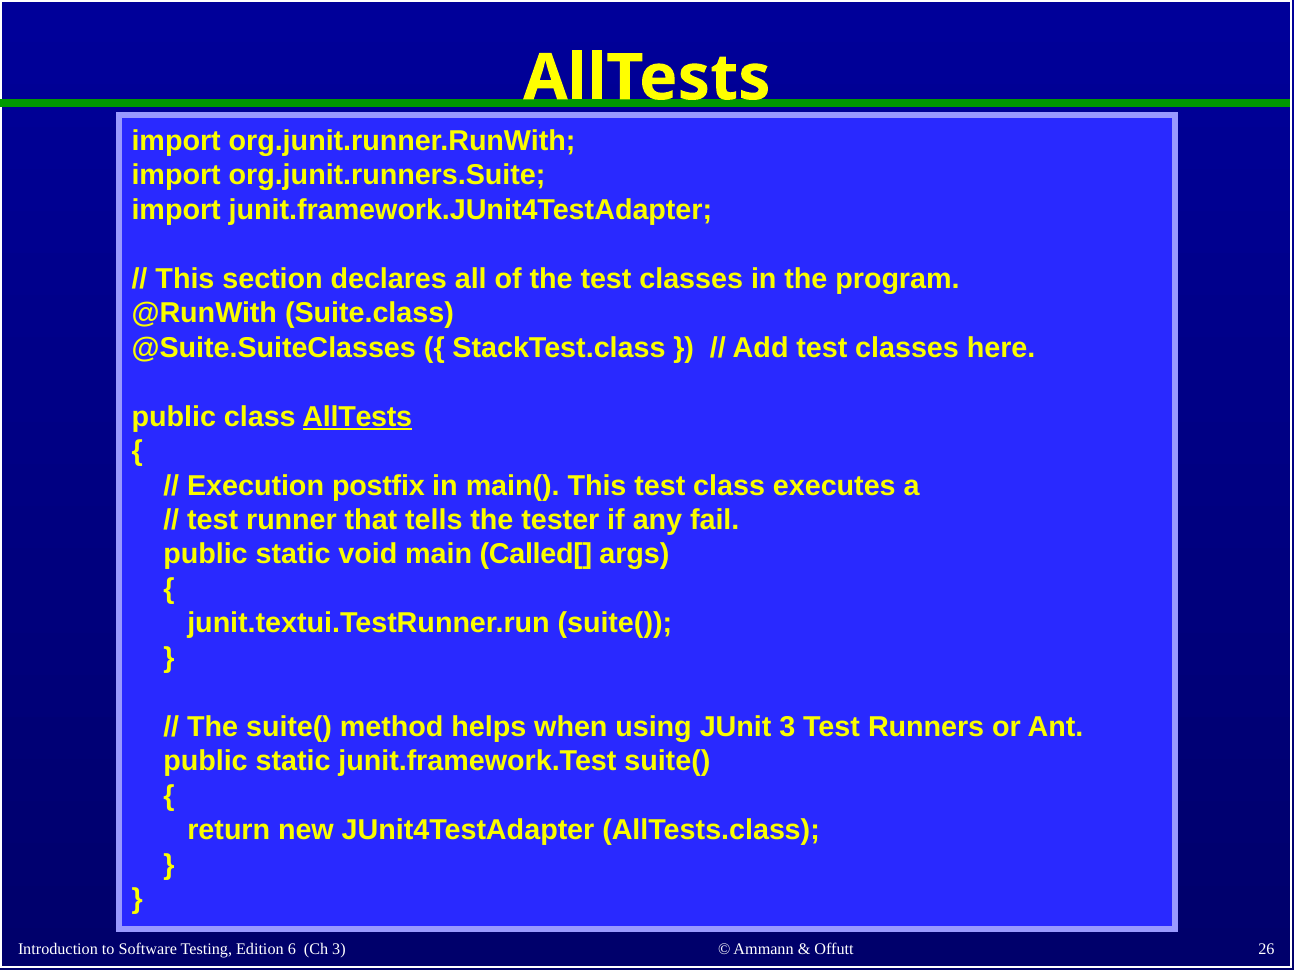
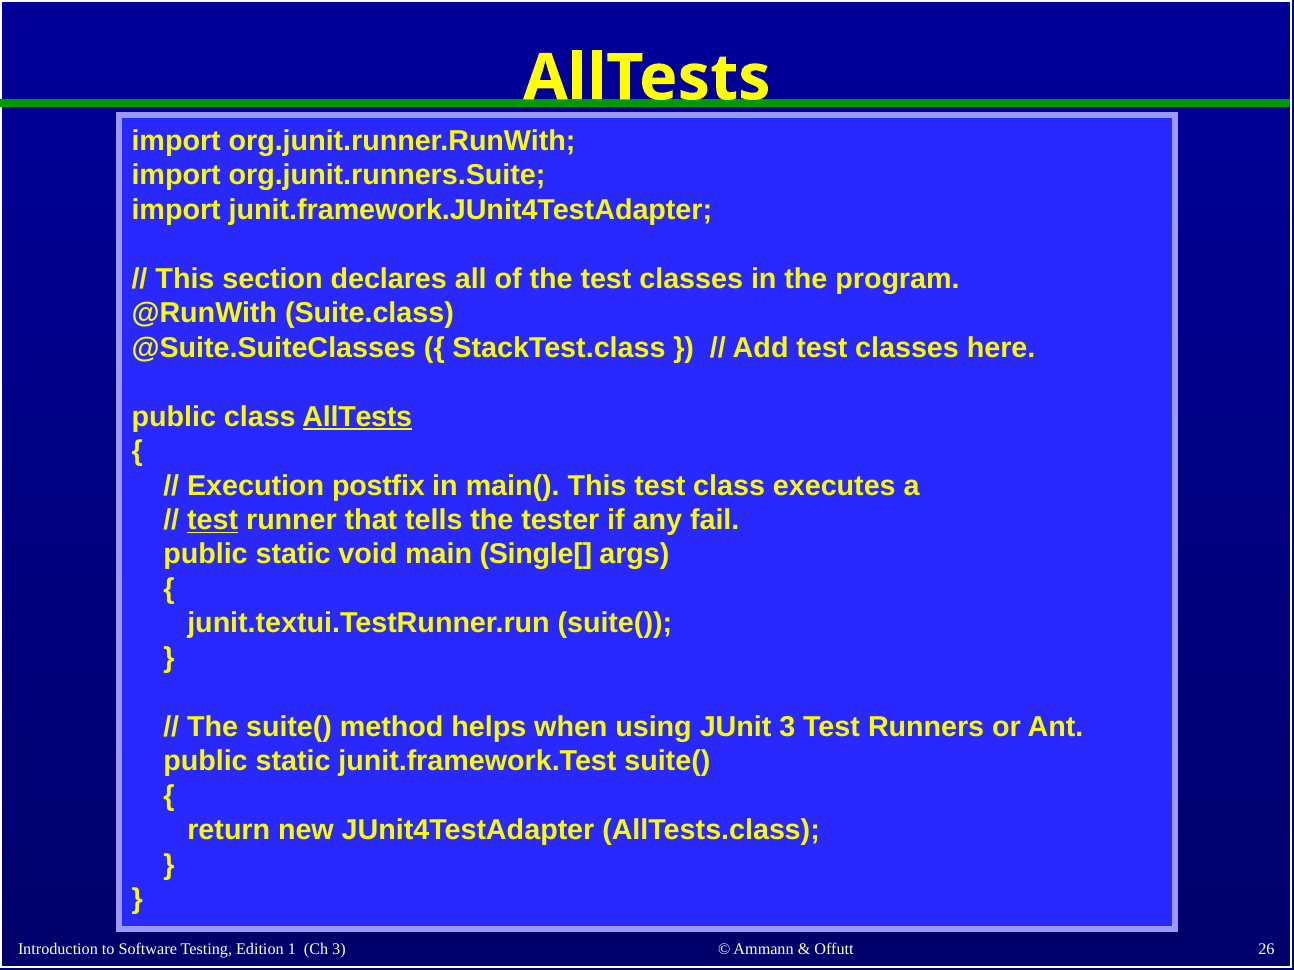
test at (213, 520) underline: none -> present
Called[: Called[ -> Single[
6: 6 -> 1
